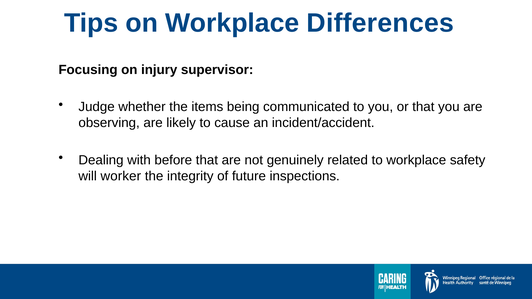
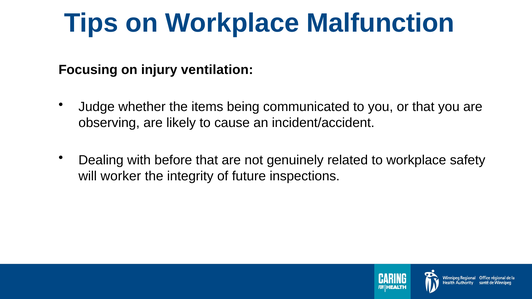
Differences: Differences -> Malfunction
supervisor: supervisor -> ventilation
